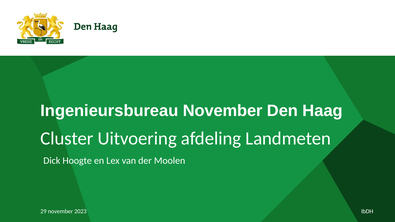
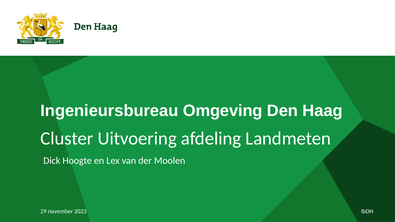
Ingenieursbureau November: November -> Omgeving
